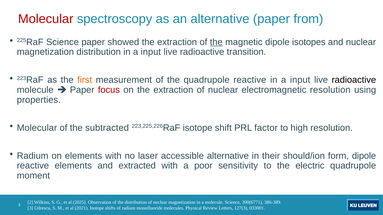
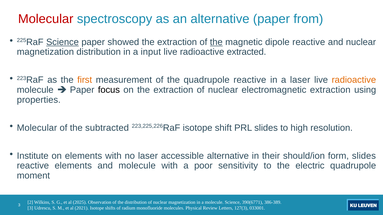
Science at (62, 42) underline: none -> present
dipole isotopes: isotopes -> reactive
transition: transition -> extracted
input at (300, 80): input -> laser
radioactive at (354, 80) colour: black -> orange
focus colour: red -> black
electromagnetic resolution: resolution -> extraction
PRL factor: factor -> slides
Radium at (33, 156): Radium -> Institute
form dipole: dipole -> slides
and extracted: extracted -> molecule
